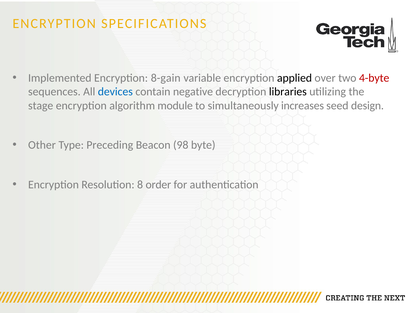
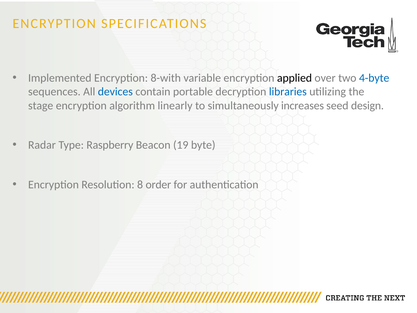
8-gain: 8-gain -> 8-with
4-byte colour: red -> blue
negative: negative -> portable
libraries colour: black -> blue
module: module -> linearly
Other: Other -> Radar
Preceding: Preceding -> Raspberry
98: 98 -> 19
